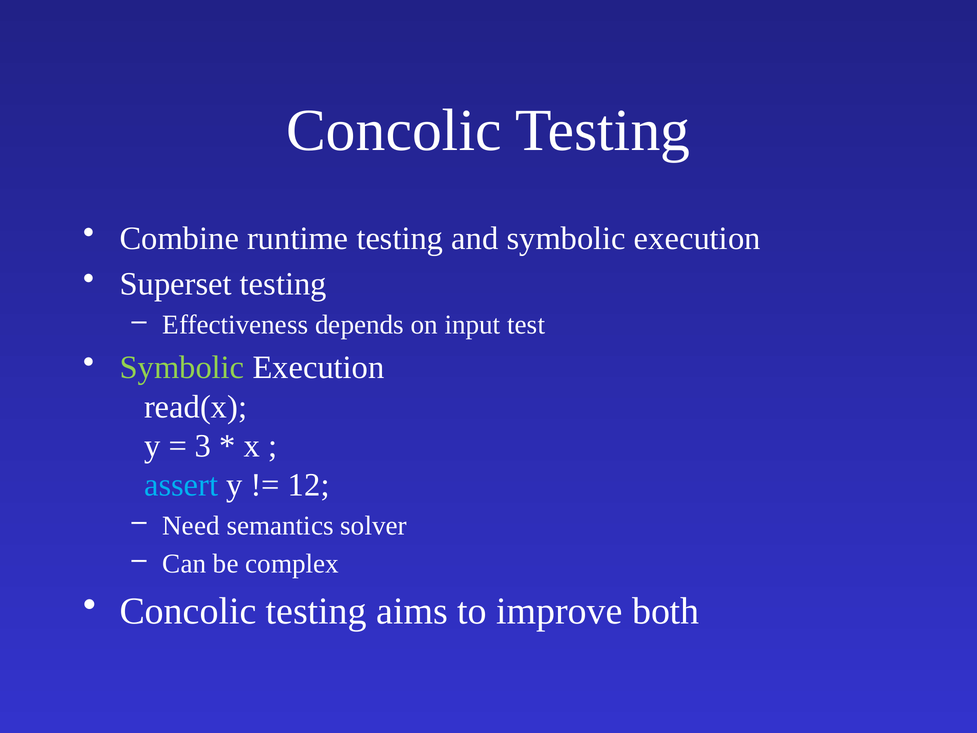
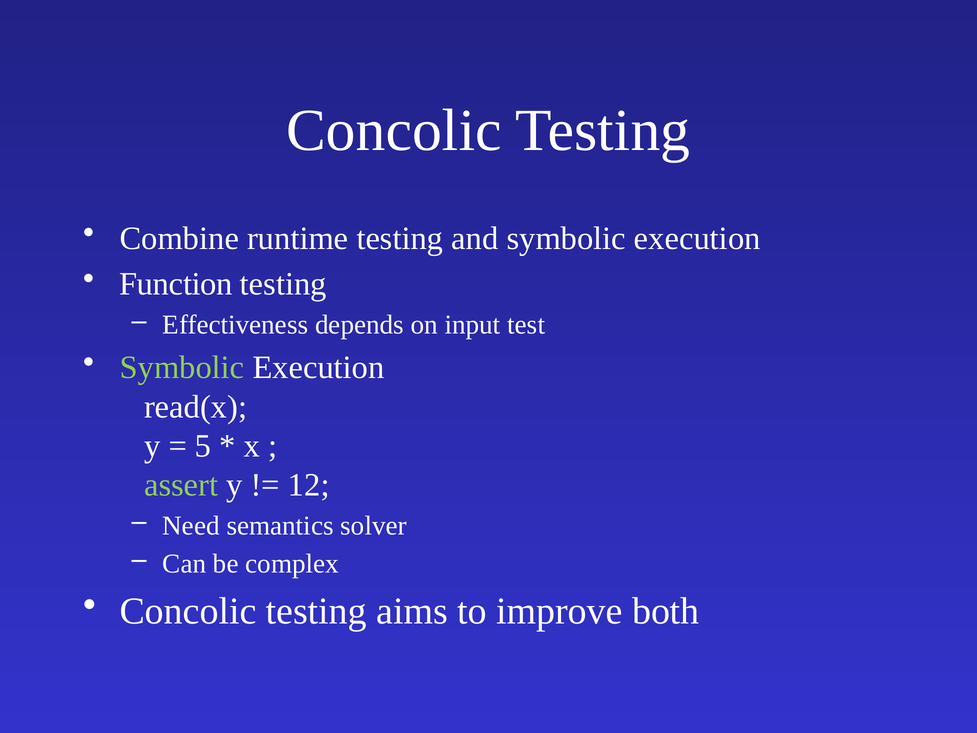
Superset: Superset -> Function
3: 3 -> 5
assert colour: light blue -> light green
